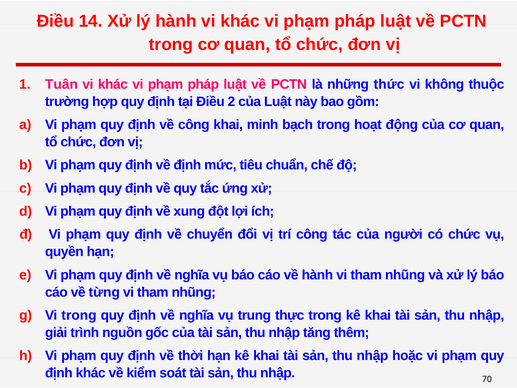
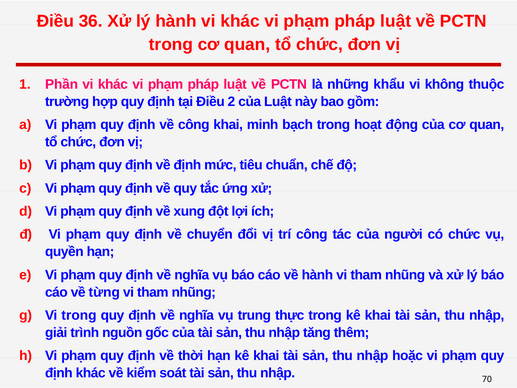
14: 14 -> 36
Tuân: Tuân -> Phần
thức: thức -> khẩu
